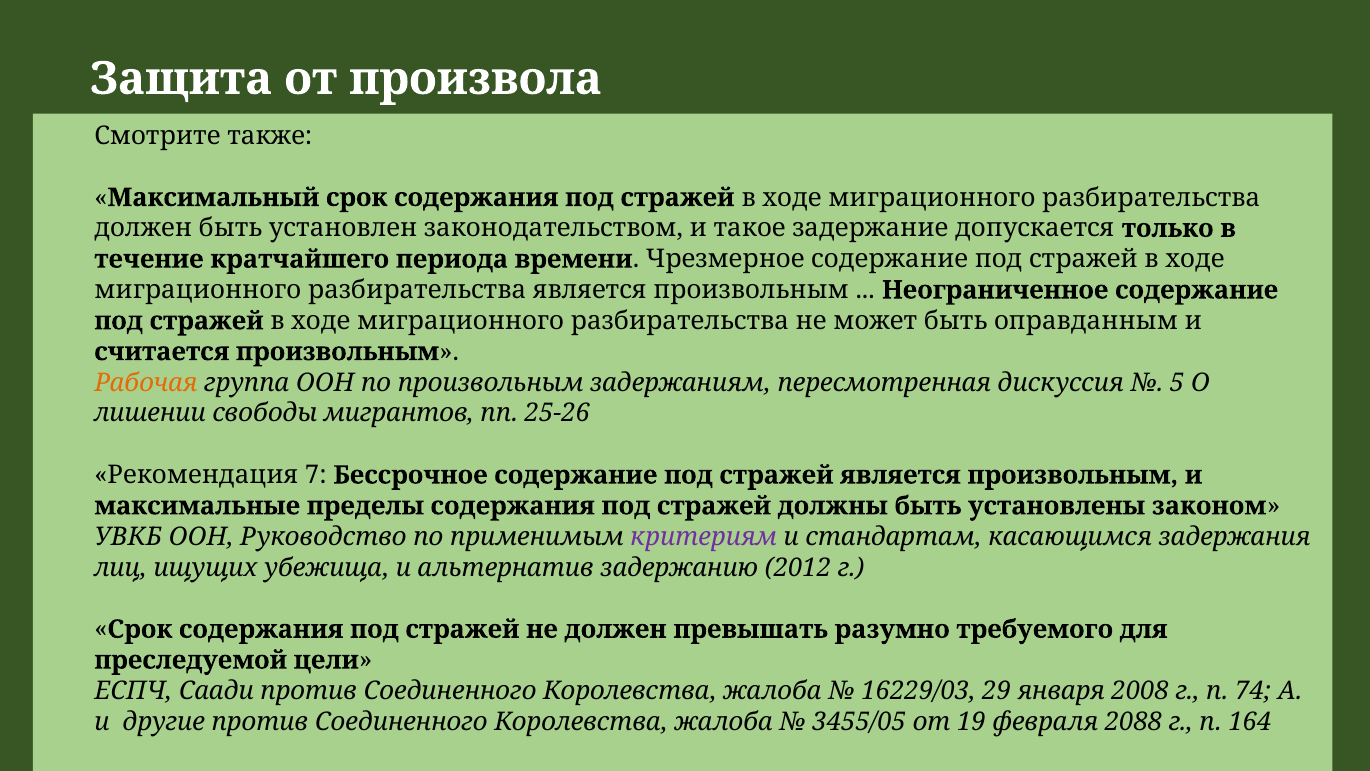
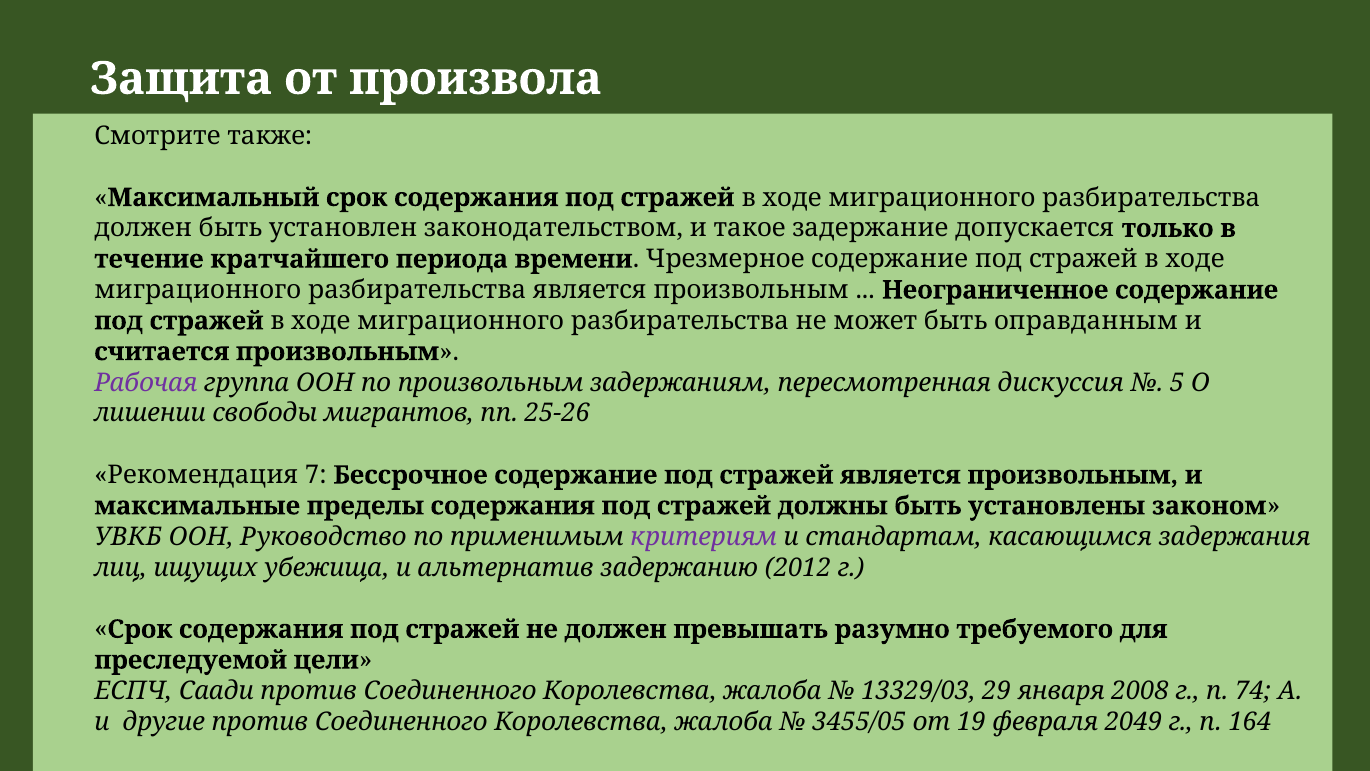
Рабочая colour: orange -> purple
16229/03: 16229/03 -> 13329/03
2088: 2088 -> 2049
